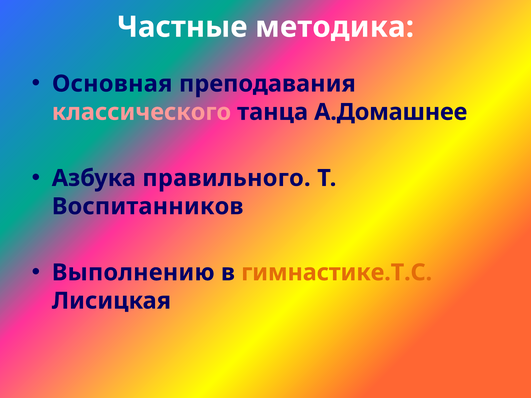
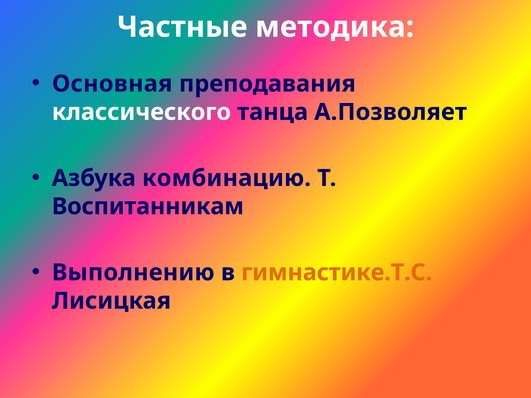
классического colour: pink -> white
А.Домашнее: А.Домашнее -> А.Позволяет
правильного: правильного -> комбинацию
Воспитанников: Воспитанников -> Воспитанникам
